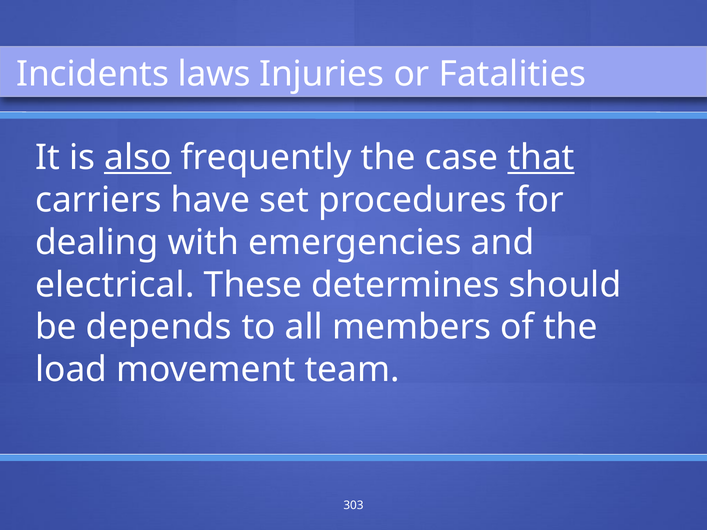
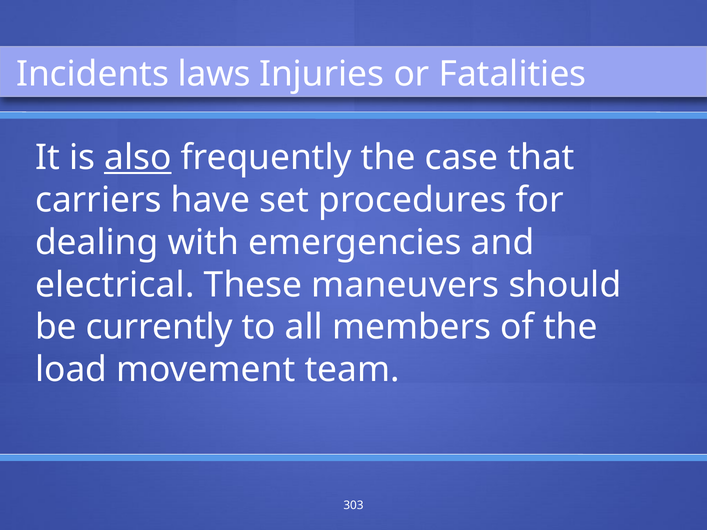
that underline: present -> none
determines: determines -> maneuvers
depends: depends -> currently
